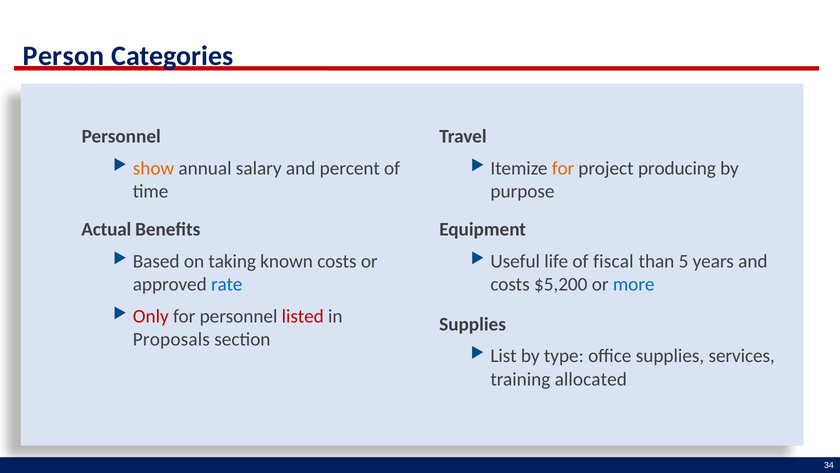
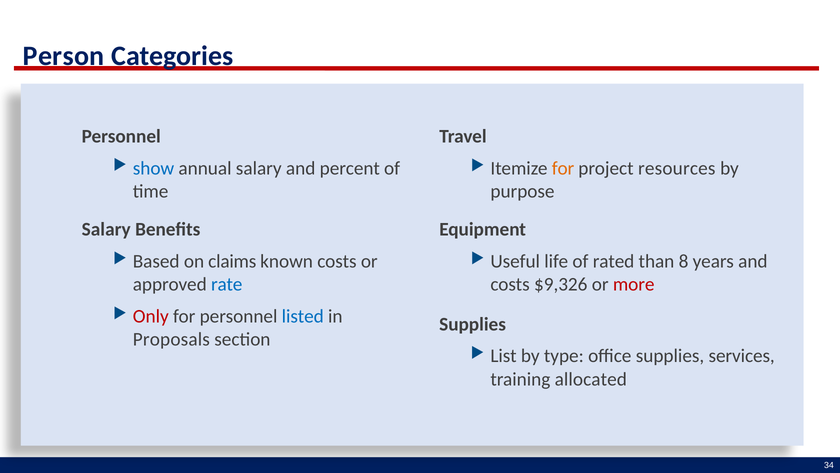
show colour: orange -> blue
producing: producing -> resources
Actual at (106, 229): Actual -> Salary
taking: taking -> claims
fiscal: fiscal -> rated
5: 5 -> 8
$5,200: $5,200 -> $9,326
more colour: blue -> red
listed colour: red -> blue
